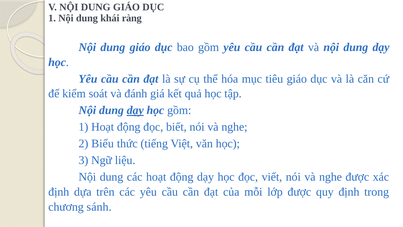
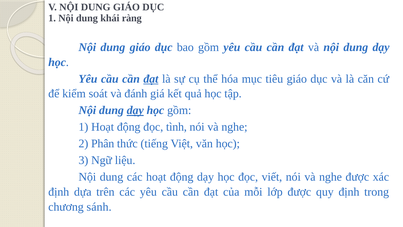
đạt at (151, 79) underline: none -> present
biết: biết -> tình
Biểu: Biểu -> Phân
